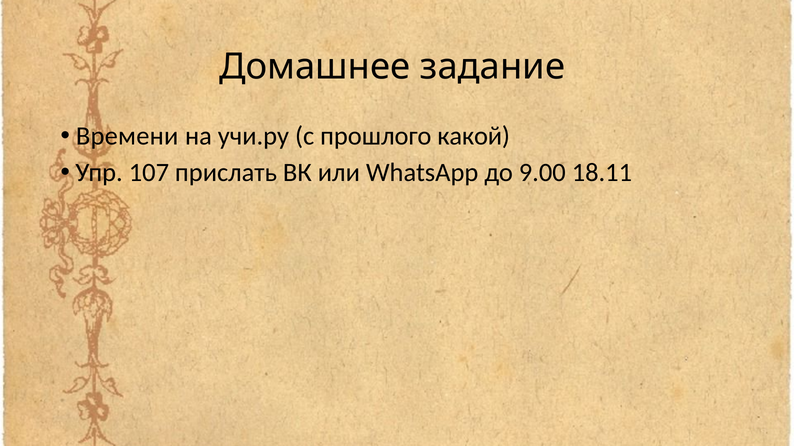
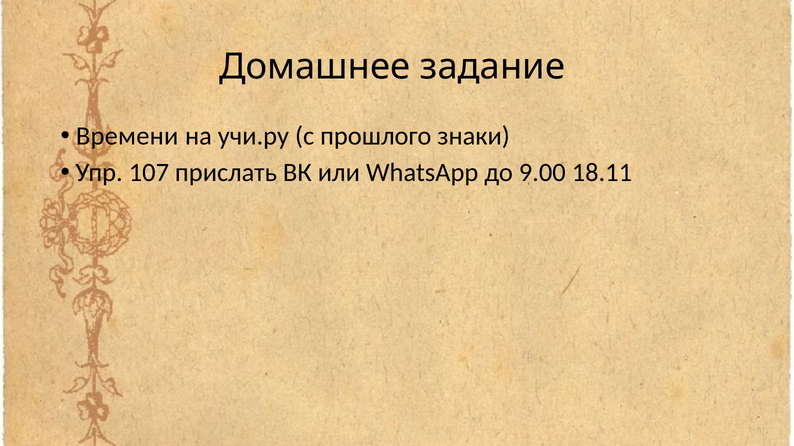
какой: какой -> знаки
